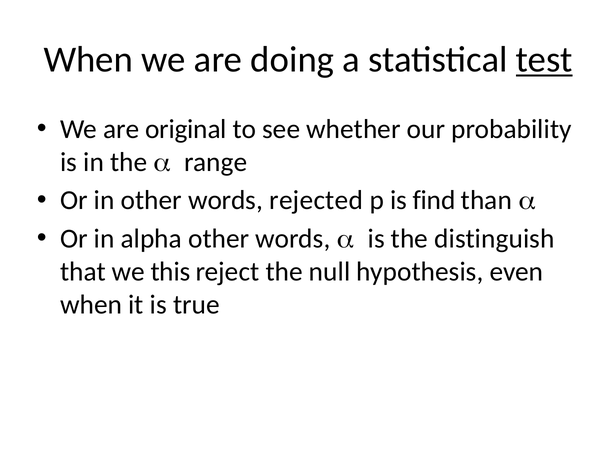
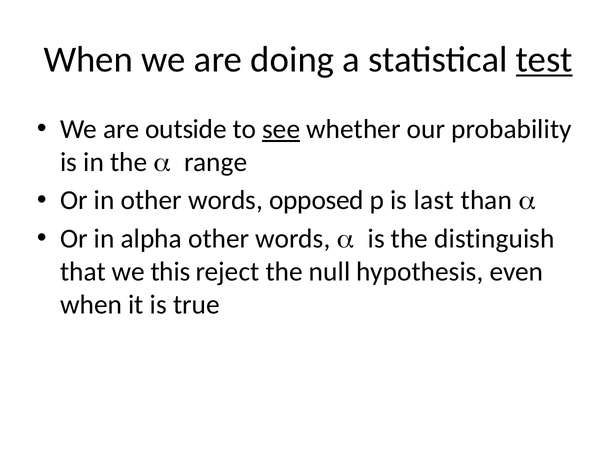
original: original -> outside
see underline: none -> present
rejected: rejected -> opposed
find: find -> last
